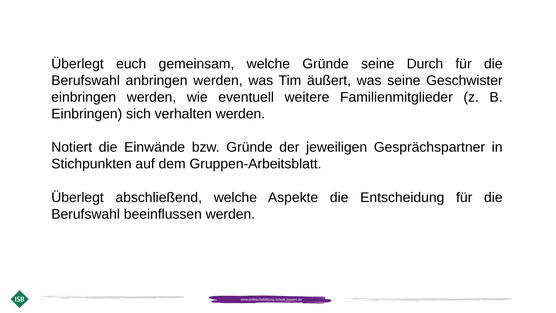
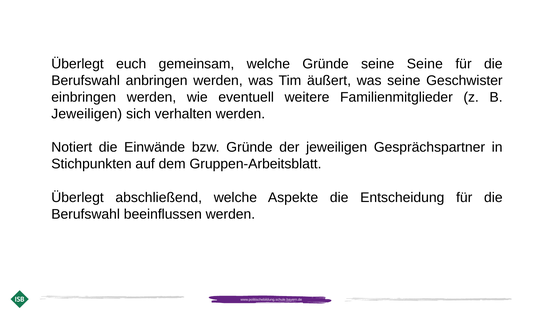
seine Durch: Durch -> Seine
Einbringen at (87, 114): Einbringen -> Jeweiligen
